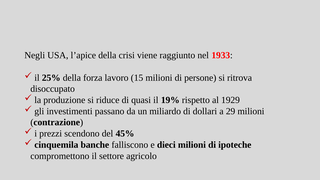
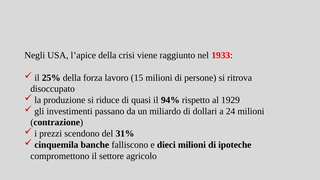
19%: 19% -> 94%
29: 29 -> 24
45%: 45% -> 31%
